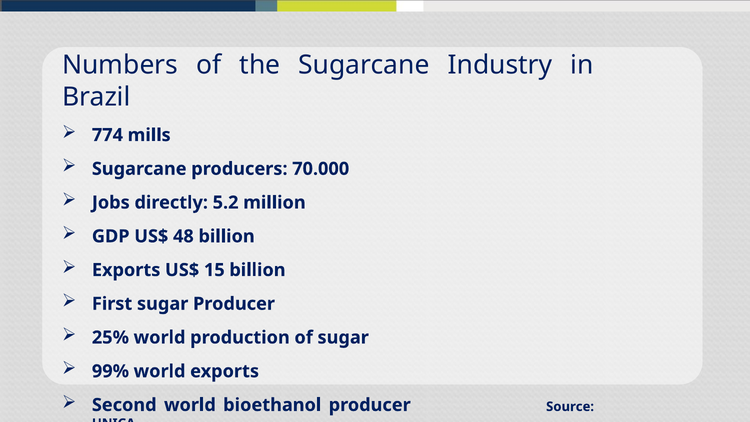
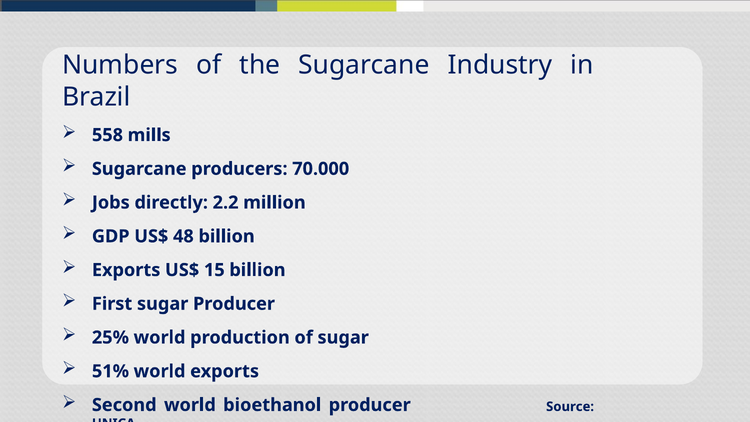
774: 774 -> 558
5.2: 5.2 -> 2.2
99%: 99% -> 51%
